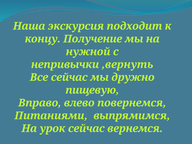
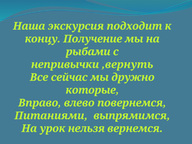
нужной: нужной -> рыбами
пищевую: пищевую -> которые
урок сейчас: сейчас -> нельзя
